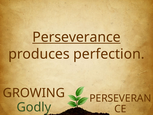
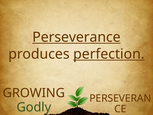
perfection underline: none -> present
